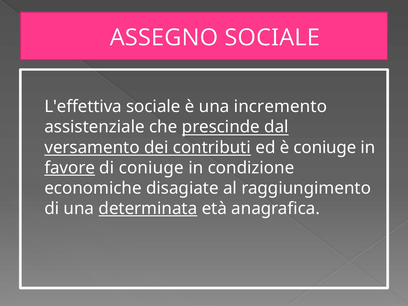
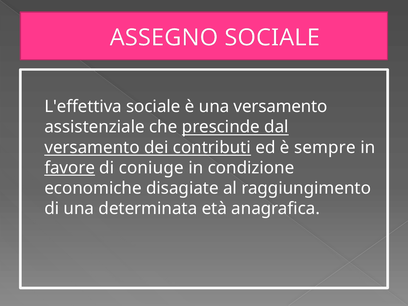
una incremento: incremento -> versamento
è coniuge: coniuge -> sempre
determinata underline: present -> none
